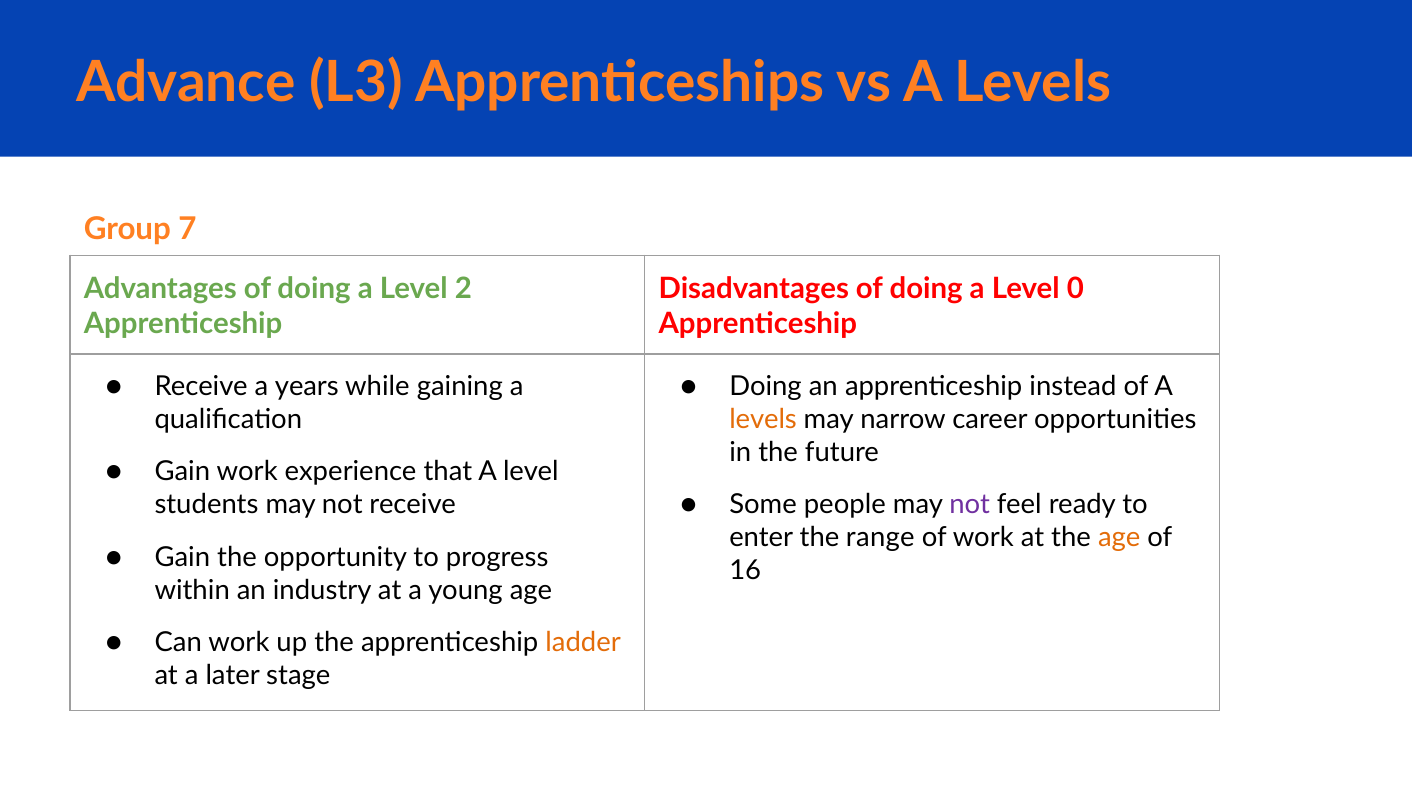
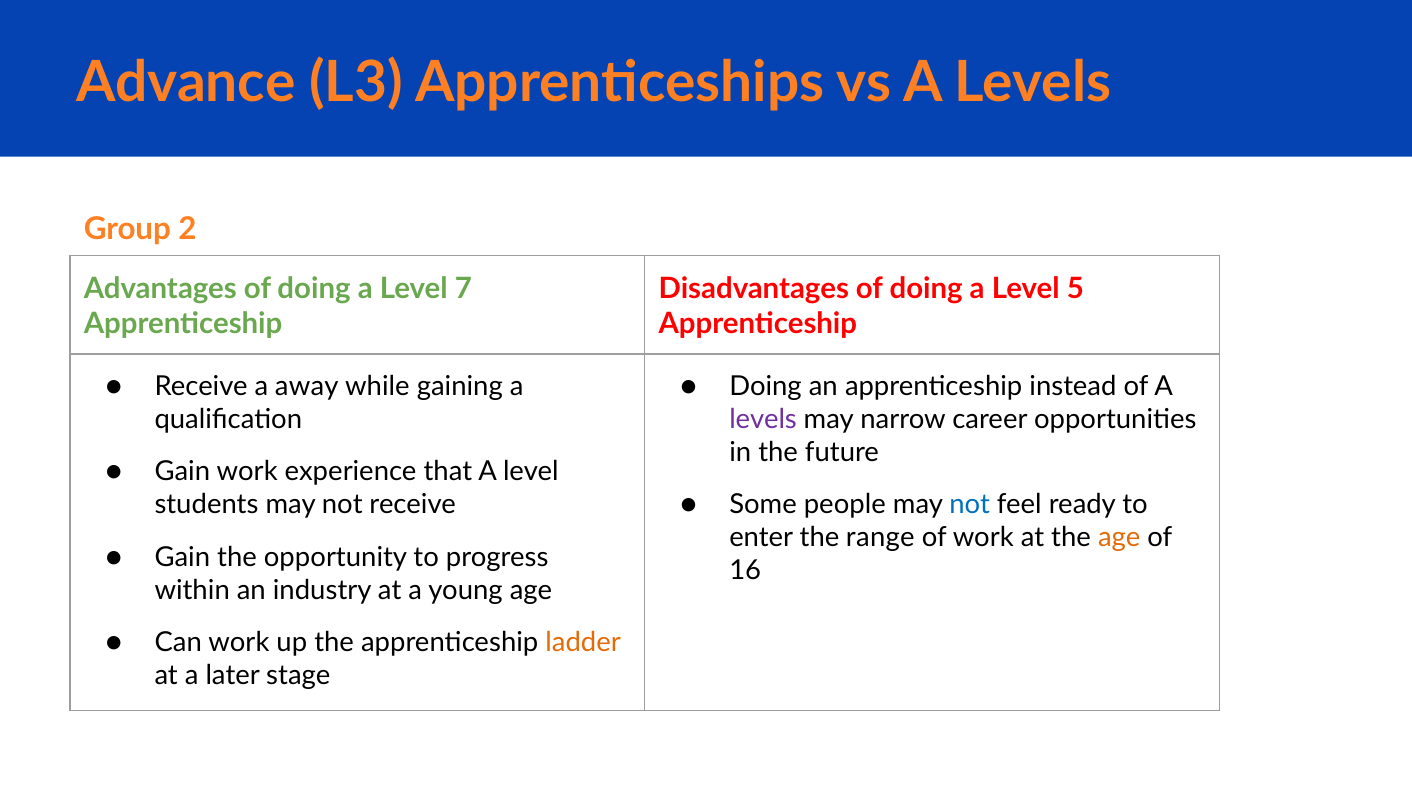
7: 7 -> 2
2: 2 -> 7
0: 0 -> 5
years: years -> away
levels at (763, 419) colour: orange -> purple
not at (970, 505) colour: purple -> blue
